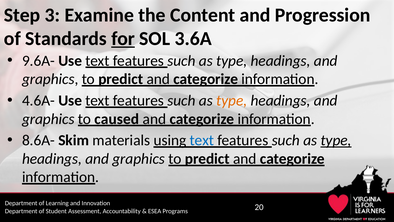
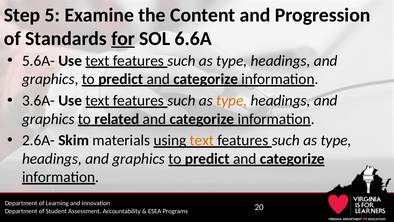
3: 3 -> 5
3.6A: 3.6A -> 6.6A
9.6A-: 9.6A- -> 5.6A-
4.6A-: 4.6A- -> 3.6A-
caused: caused -> related
8.6A-: 8.6A- -> 2.6A-
text at (202, 140) colour: blue -> orange
type at (336, 140) underline: present -> none
